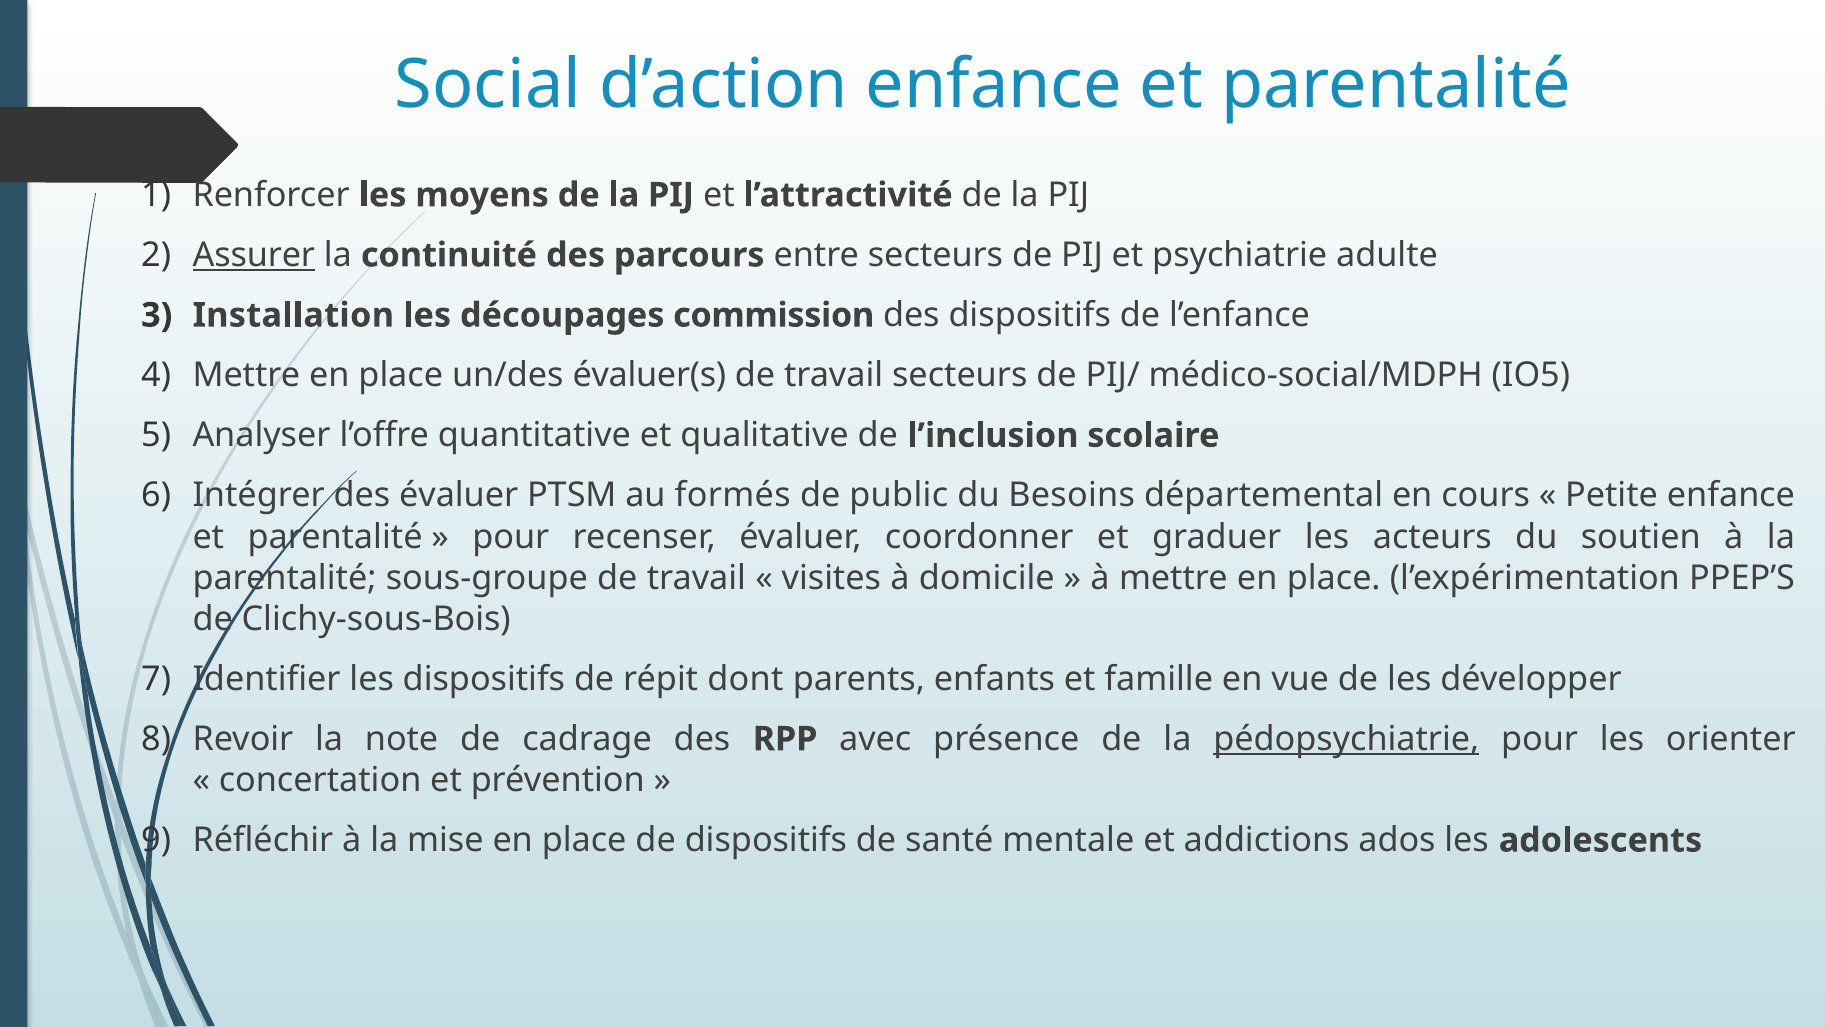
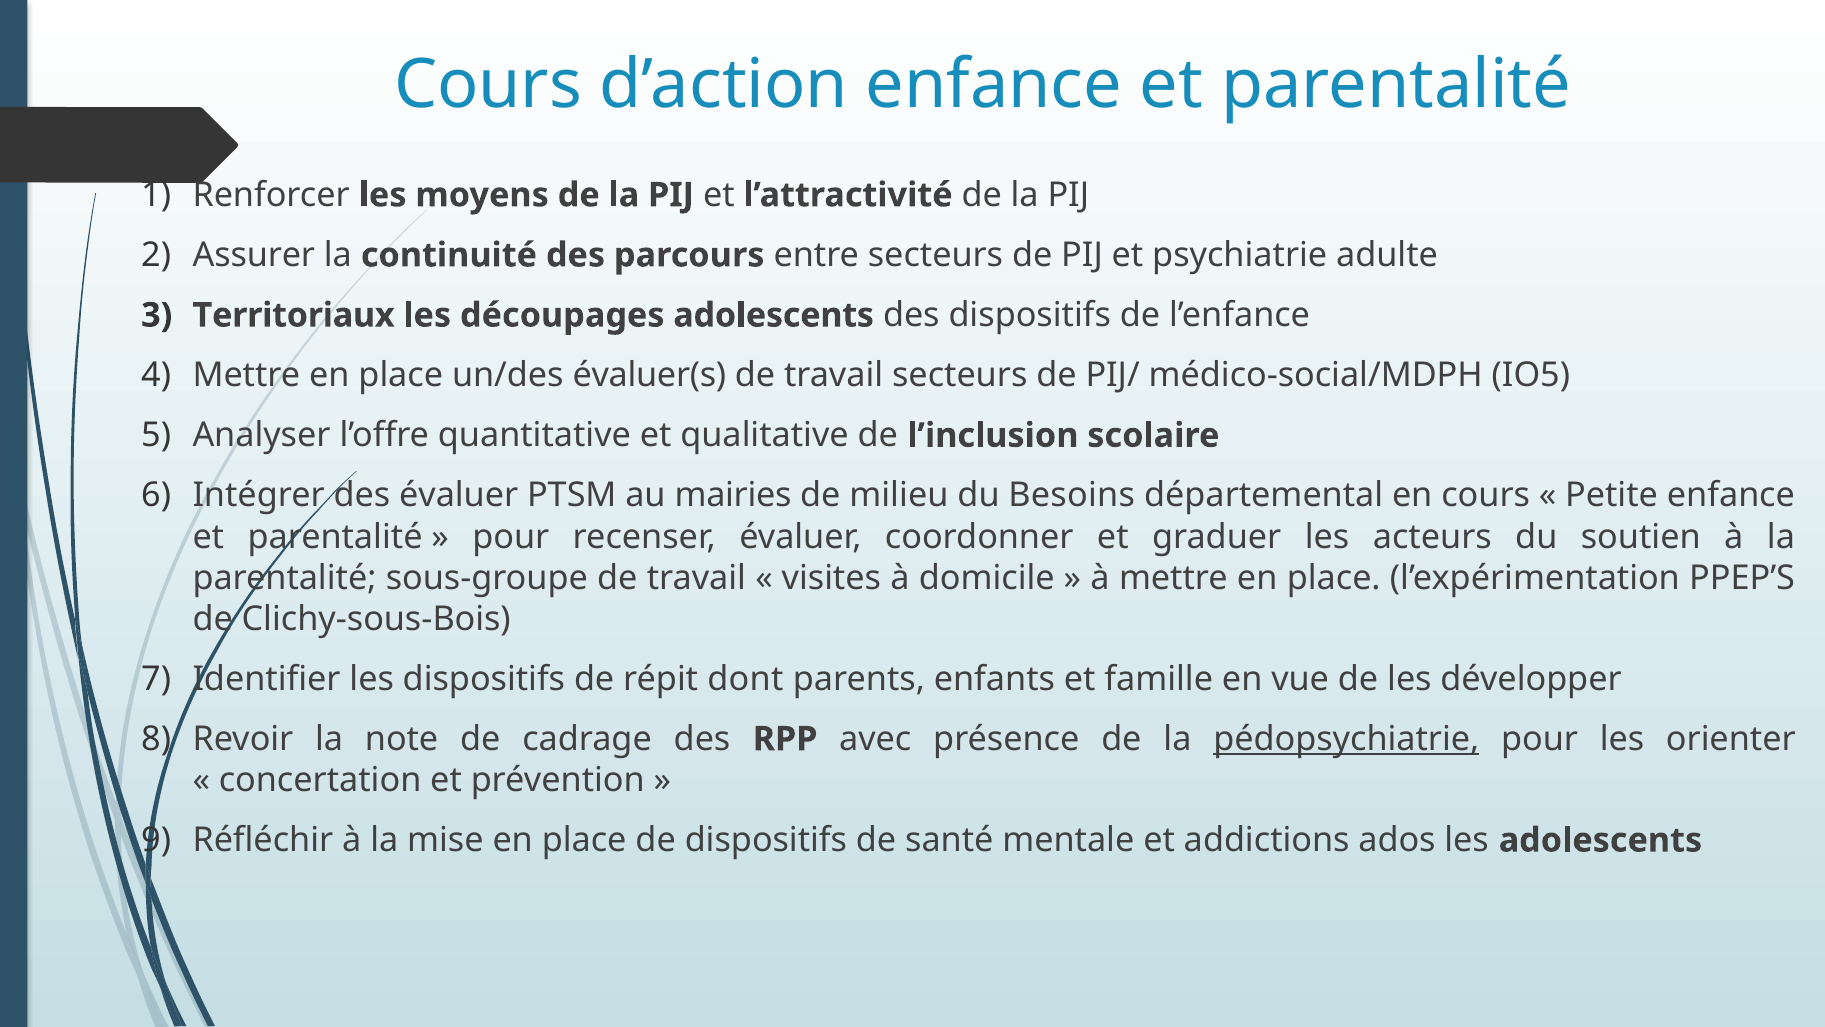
Social at (488, 85): Social -> Cours
Assurer underline: present -> none
Installation: Installation -> Territoriaux
découpages commission: commission -> adolescents
formés: formés -> mairies
public: public -> milieu
